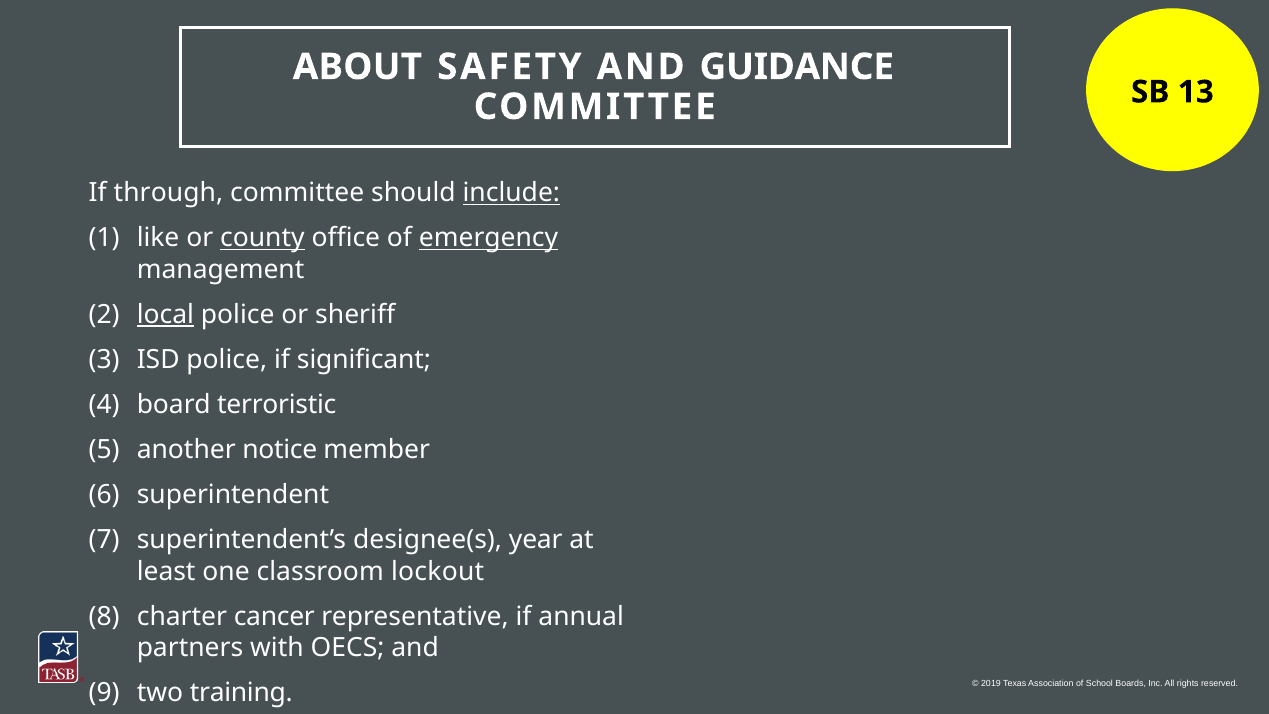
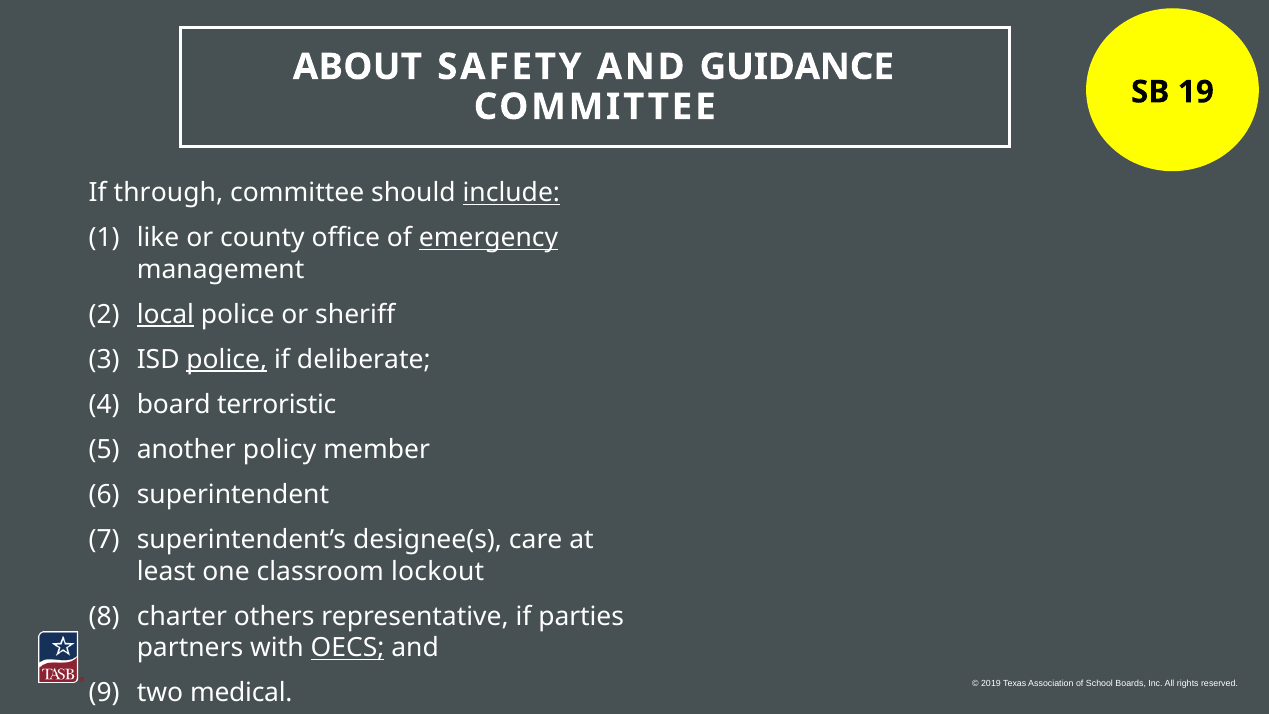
13: 13 -> 19
county underline: present -> none
police at (227, 360) underline: none -> present
significant: significant -> deliberate
notice: notice -> policy
year: year -> care
cancer: cancer -> others
annual: annual -> parties
OECS underline: none -> present
training: training -> medical
